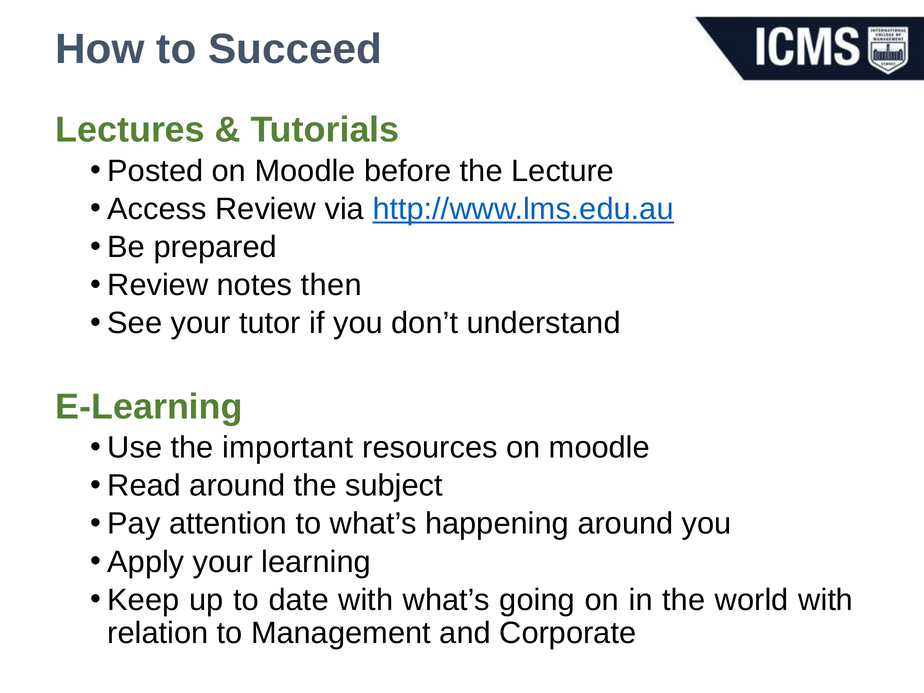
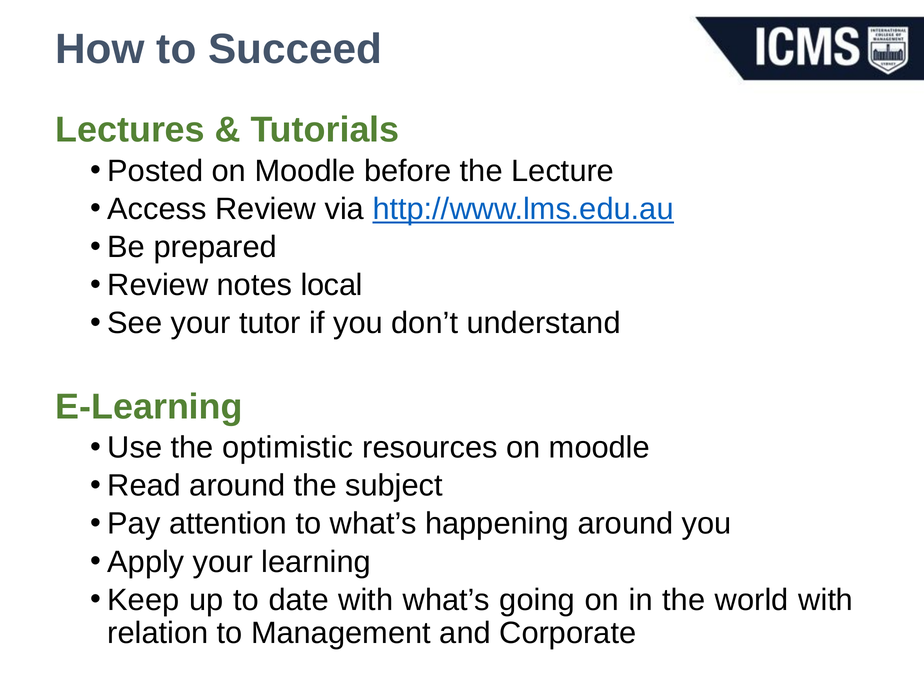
then: then -> local
important: important -> optimistic
